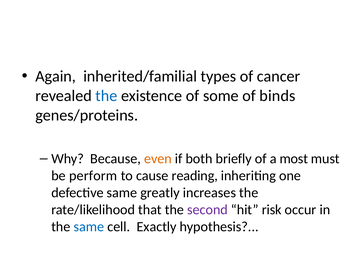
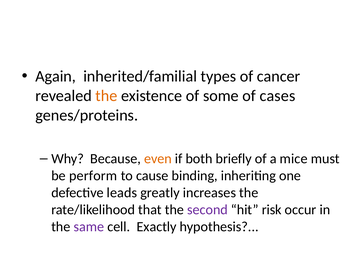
the at (106, 96) colour: blue -> orange
binds: binds -> cases
most: most -> mice
reading: reading -> binding
defective same: same -> leads
same at (89, 226) colour: blue -> purple
